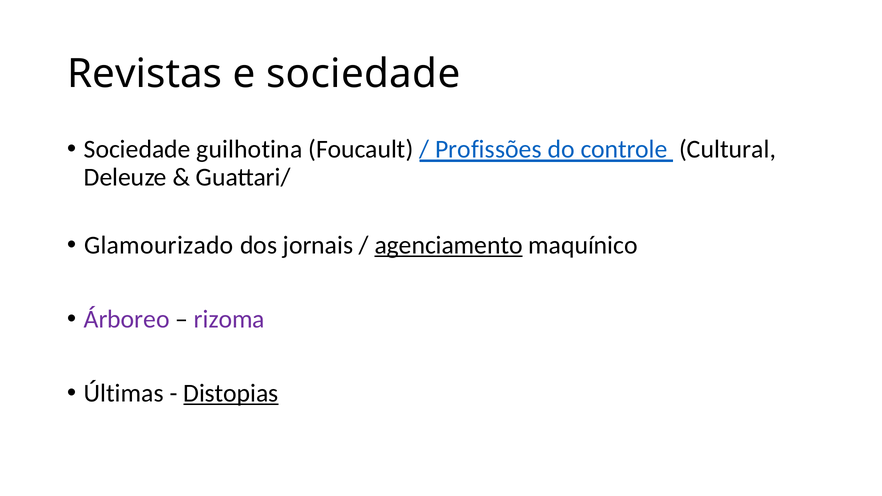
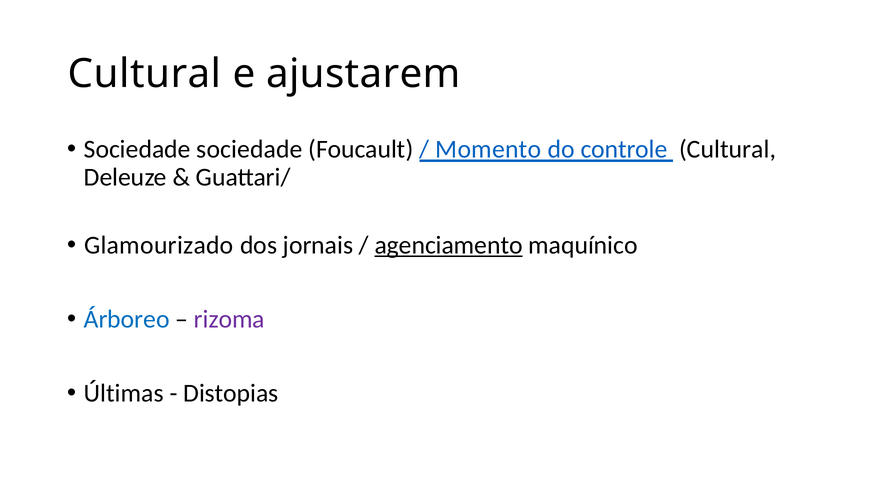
Revistas at (145, 74): Revistas -> Cultural
e sociedade: sociedade -> ajustarem
Sociedade guilhotina: guilhotina -> sociedade
Profissões: Profissões -> Momento
Árboreo colour: purple -> blue
Distopias underline: present -> none
